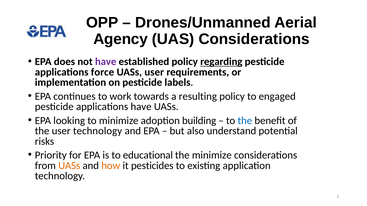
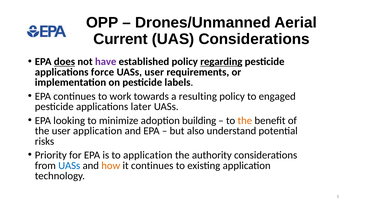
Agency: Agency -> Current
does underline: none -> present
applications have: have -> later
the at (245, 121) colour: blue -> orange
user technology: technology -> application
to educational: educational -> application
the minimize: minimize -> authority
UASs at (69, 166) colour: orange -> blue
it pesticides: pesticides -> continues
